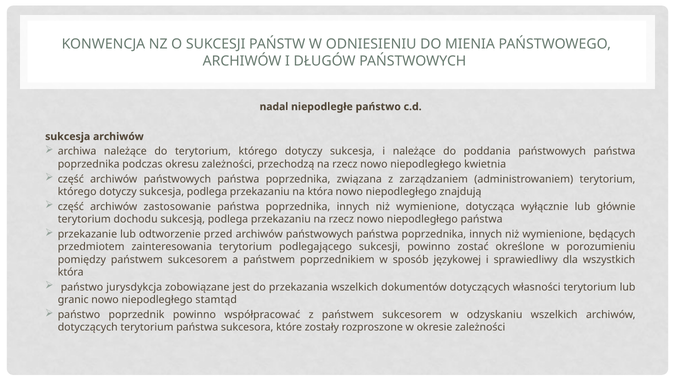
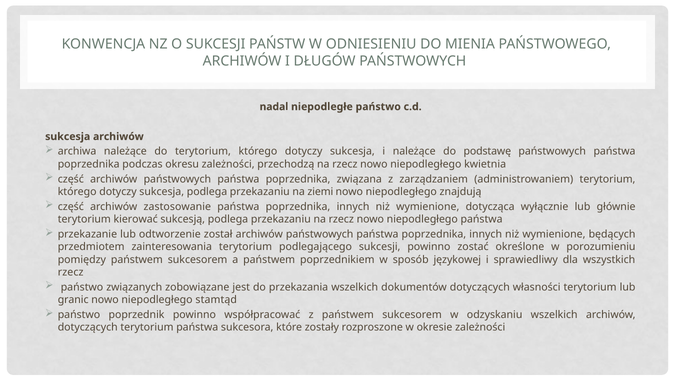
poddania: poddania -> podstawę
na która: która -> ziemi
dochodu: dochodu -> kierować
przed: przed -> został
która at (71, 272): która -> rzecz
jurysdykcja: jurysdykcja -> związanych
